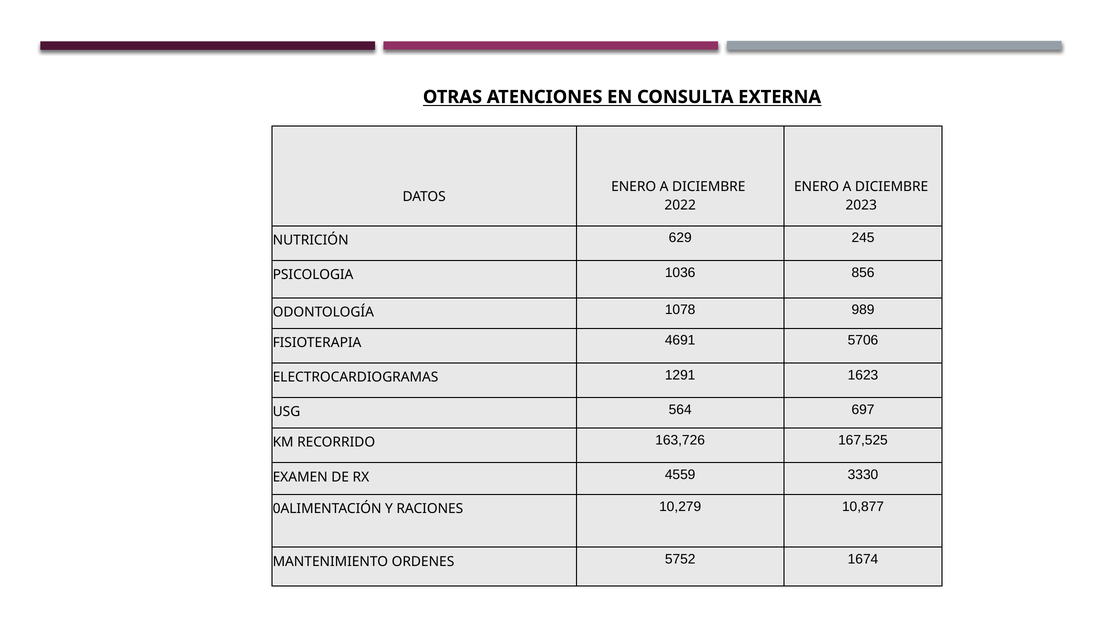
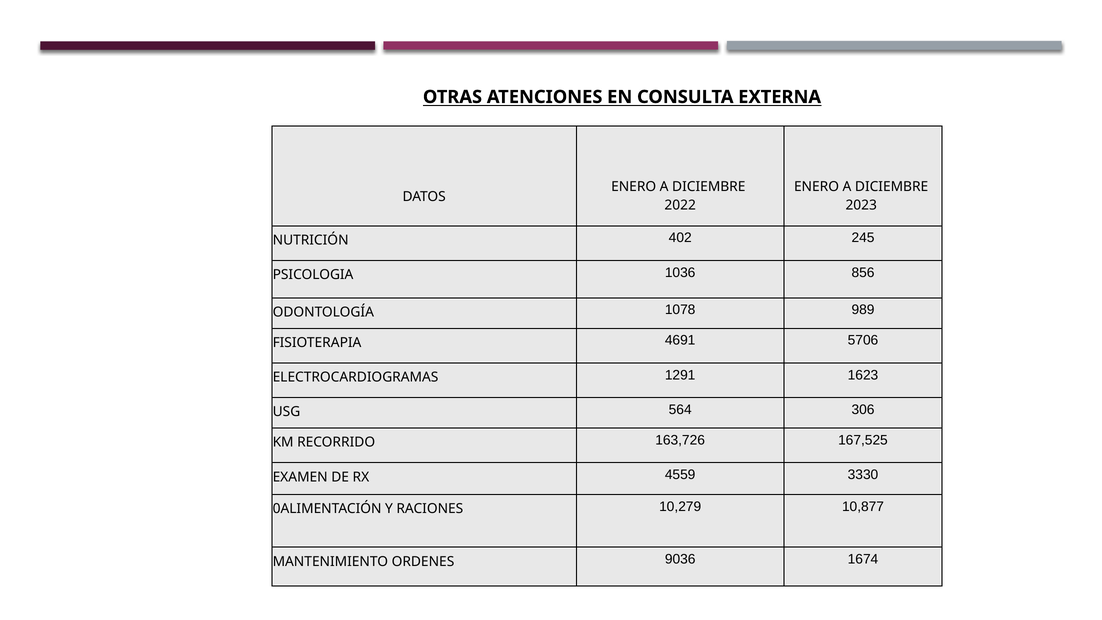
629: 629 -> 402
697: 697 -> 306
5752: 5752 -> 9036
